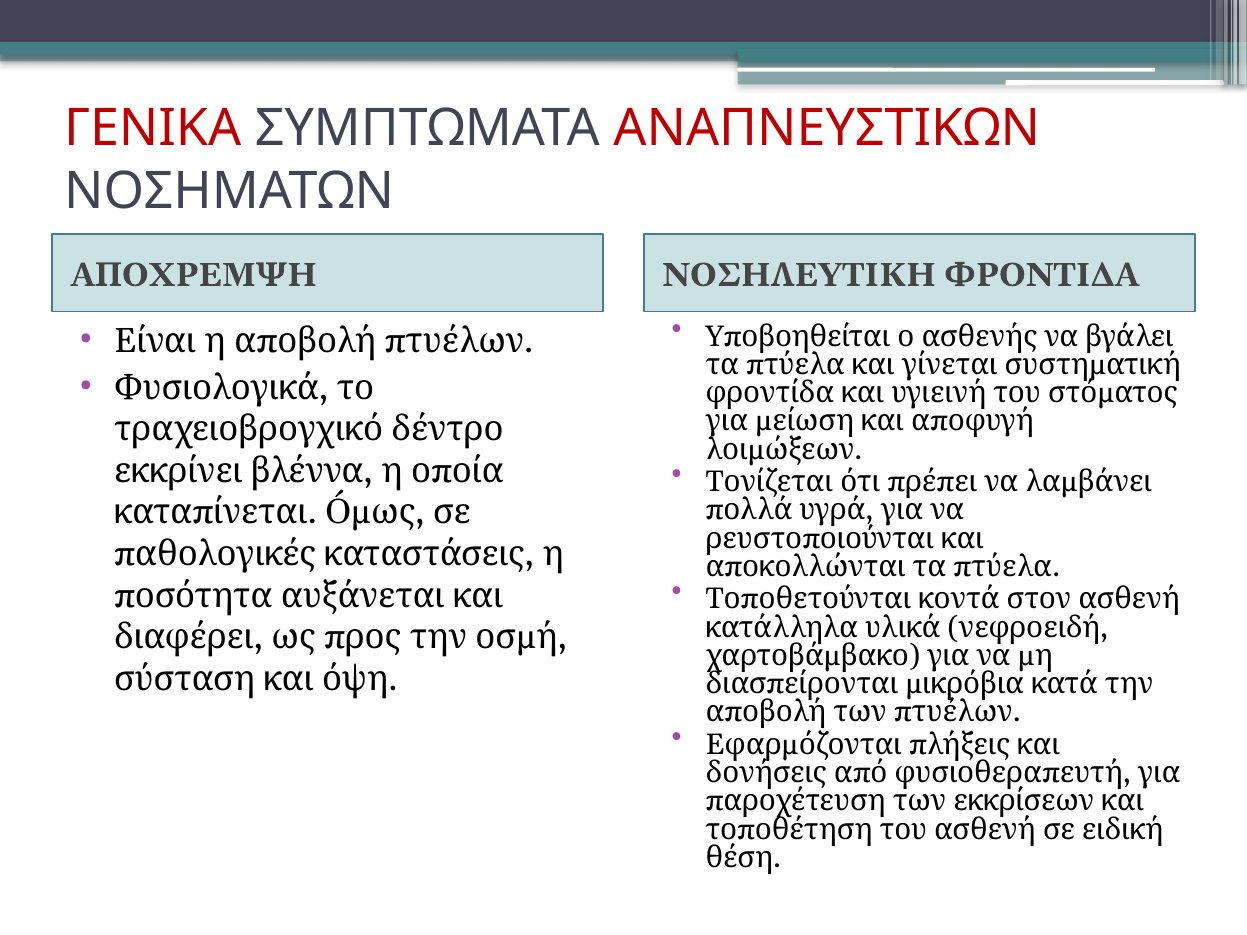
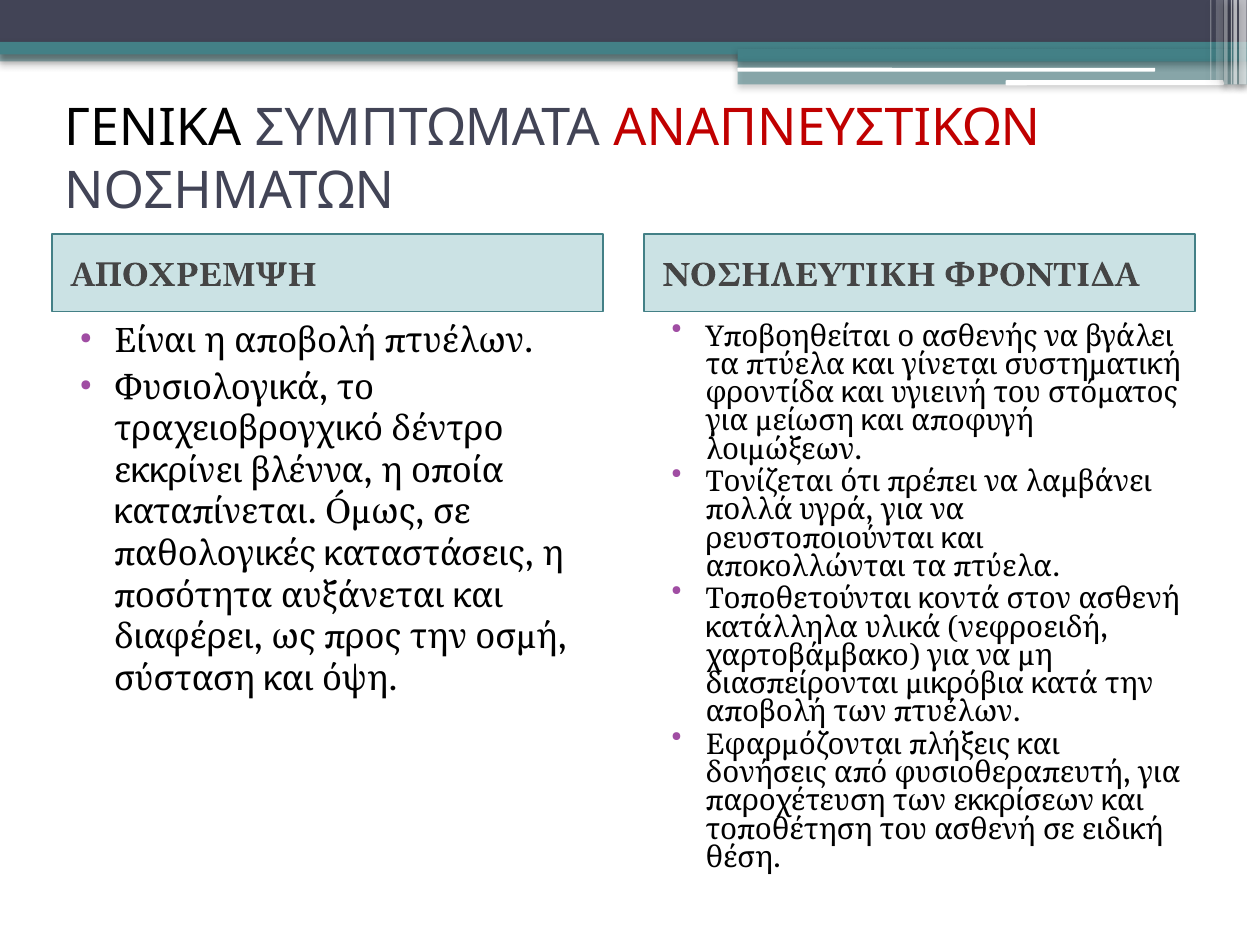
ΓΕΝΙΚΑ colour: red -> black
